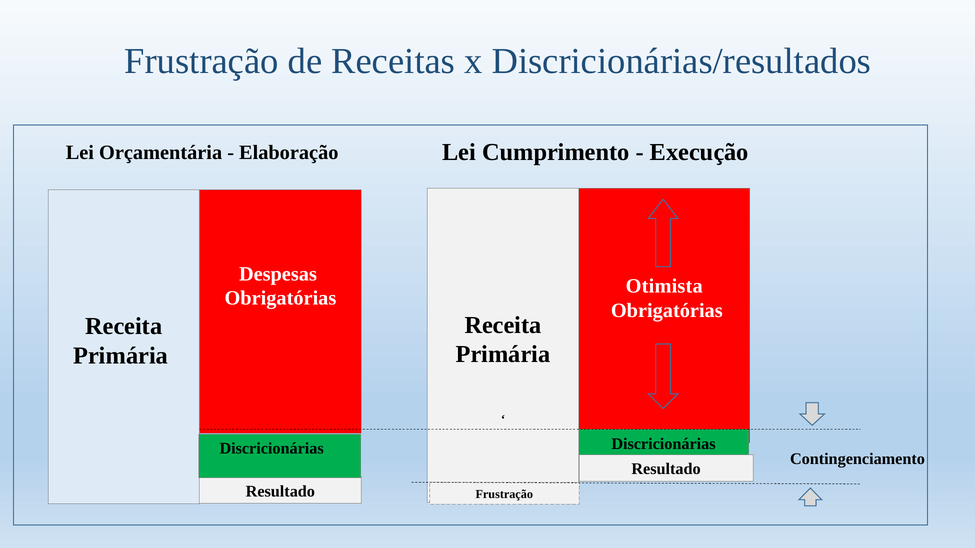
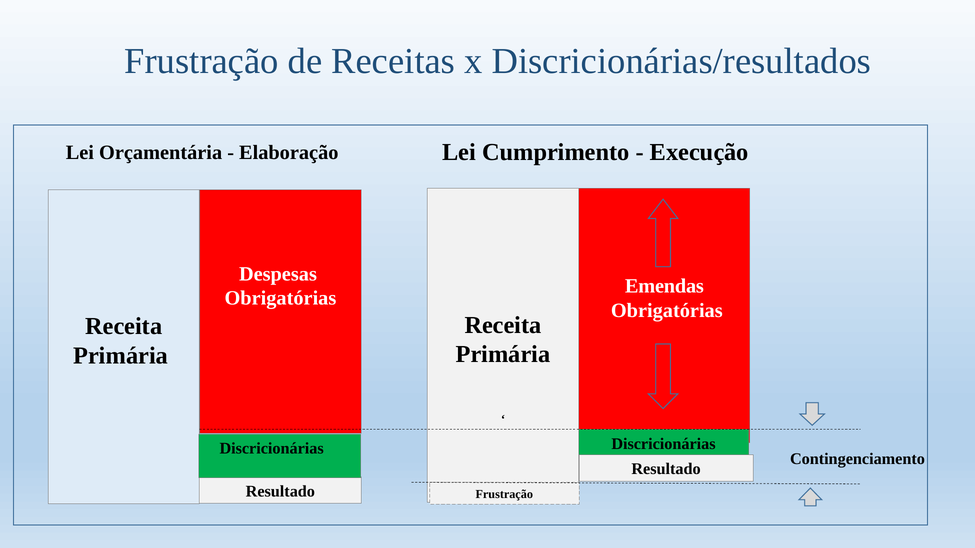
Otimista: Otimista -> Emendas
